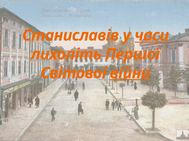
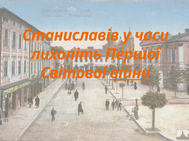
часи underline: present -> none
